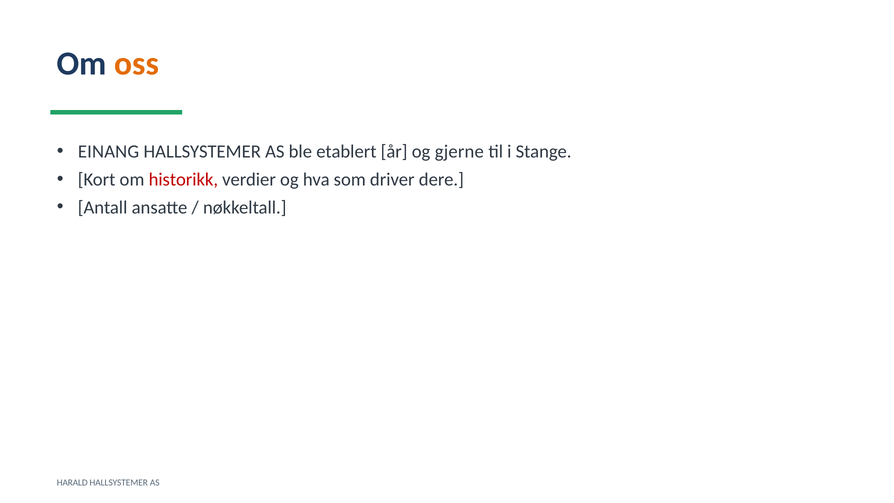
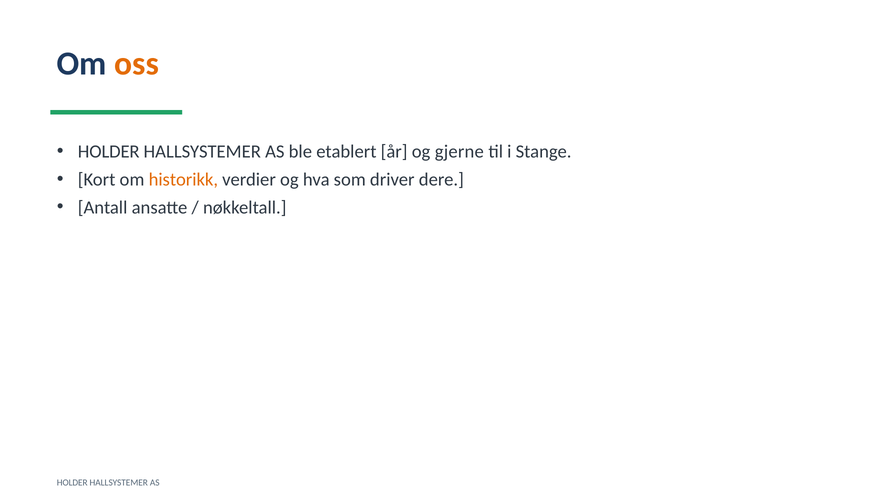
EINANG at (109, 151): EINANG -> HOLDER
historikk colour: red -> orange
HARALD at (72, 483): HARALD -> HOLDER
